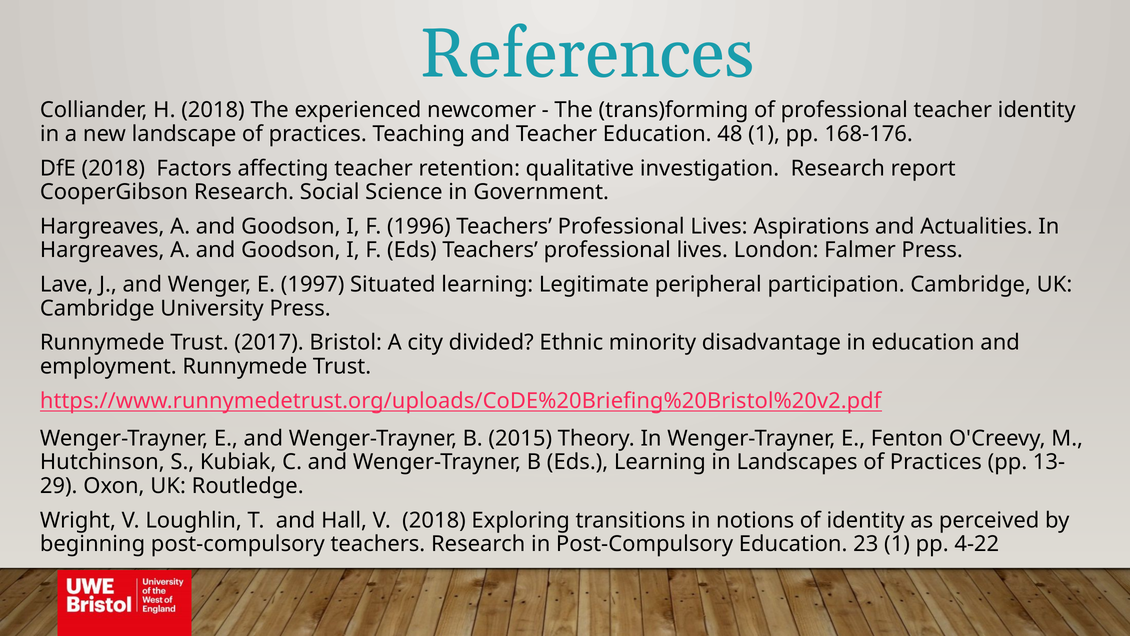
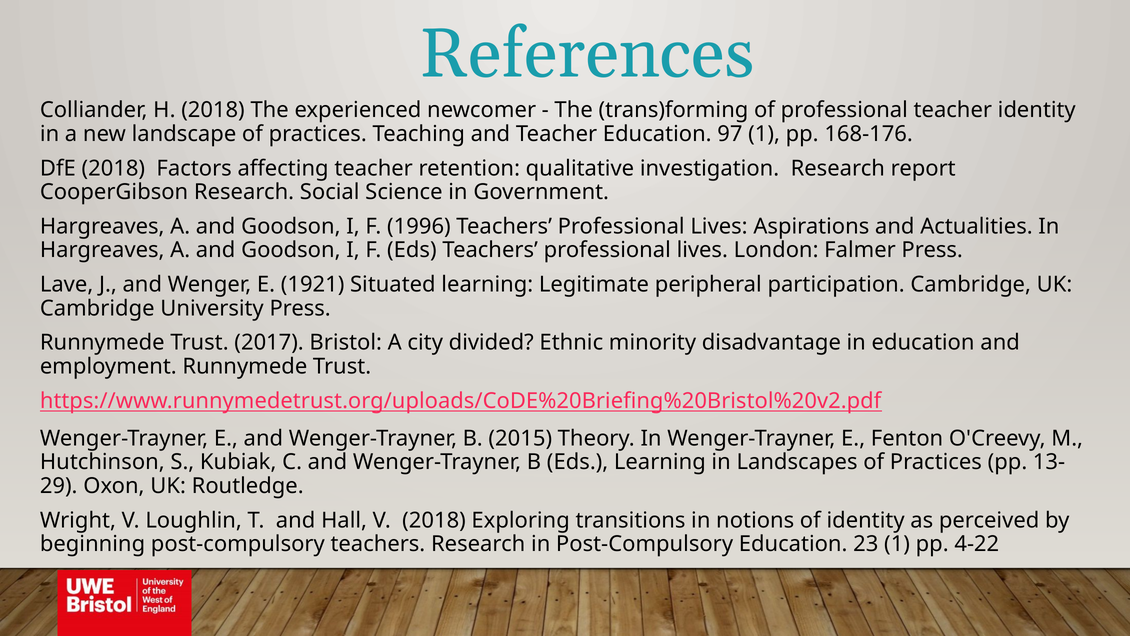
48: 48 -> 97
1997: 1997 -> 1921
